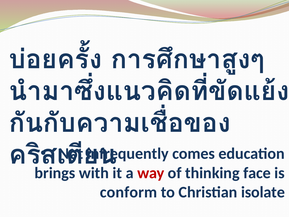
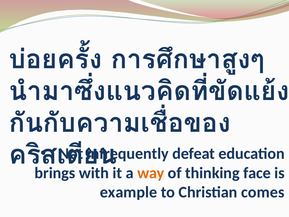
comes: comes -> defeat
way colour: red -> orange
conform: conform -> example
isolate: isolate -> comes
